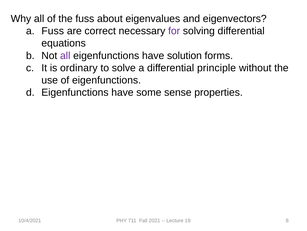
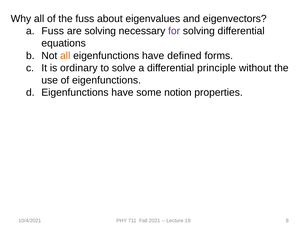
are correct: correct -> solving
all at (65, 55) colour: purple -> orange
solution: solution -> defined
sense: sense -> notion
